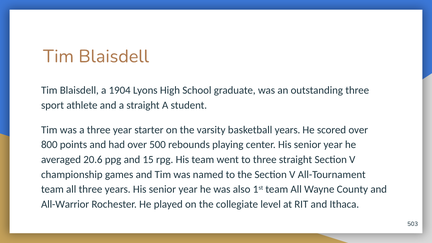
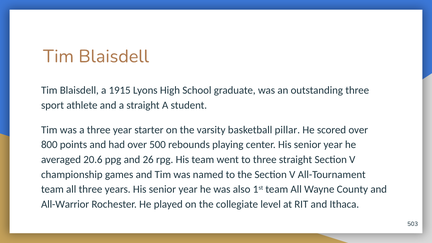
1904: 1904 -> 1915
basketball years: years -> pillar
15: 15 -> 26
